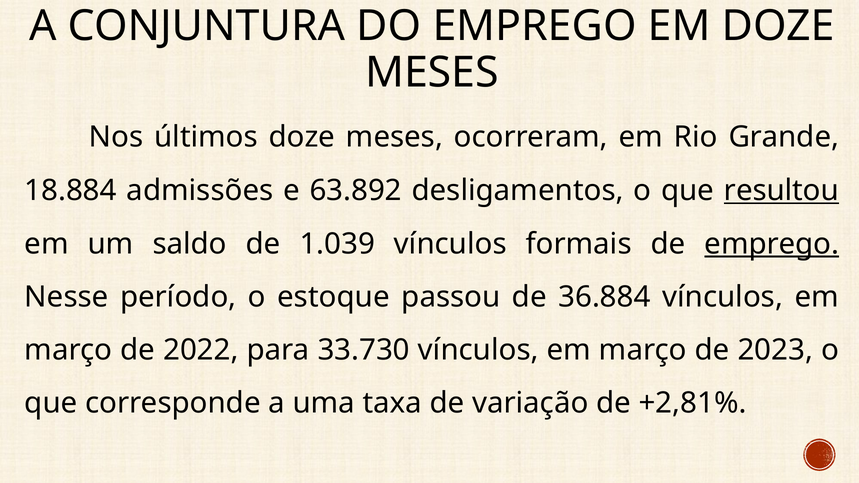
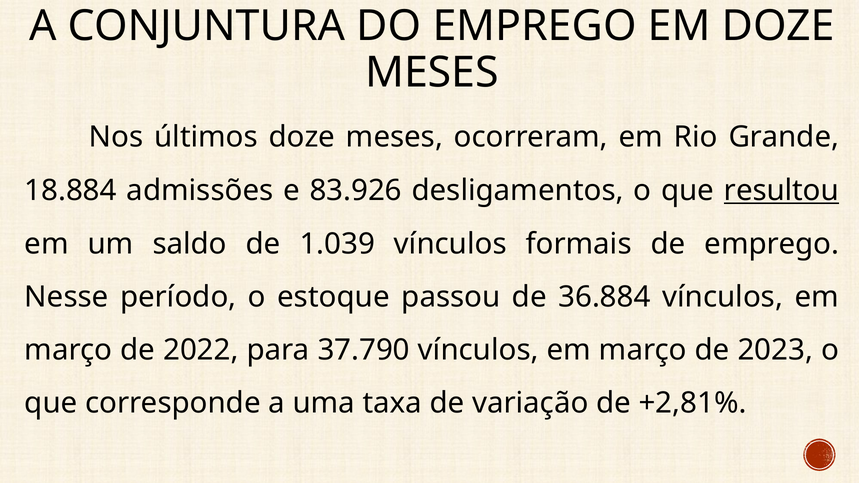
63.892: 63.892 -> 83.926
emprego at (772, 244) underline: present -> none
33.730: 33.730 -> 37.790
